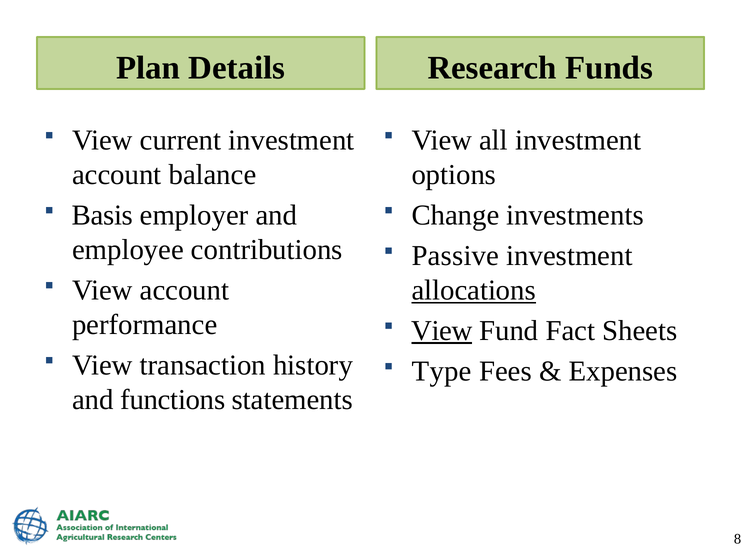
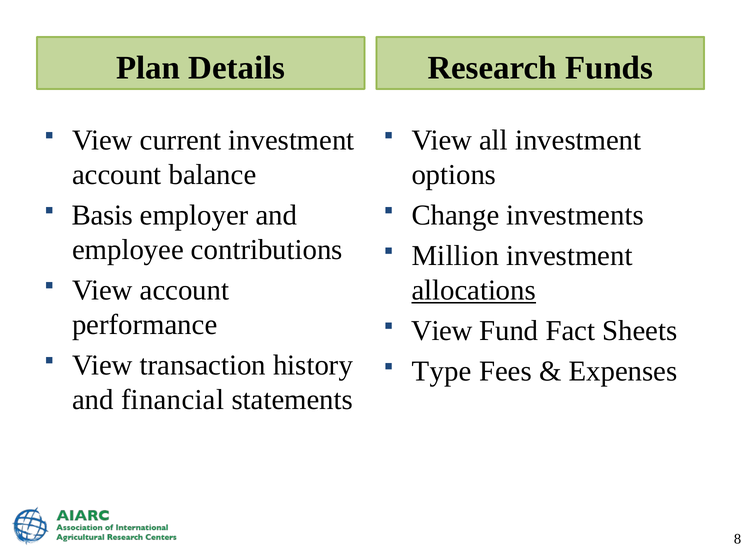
Passive: Passive -> Million
View at (442, 331) underline: present -> none
functions: functions -> financial
